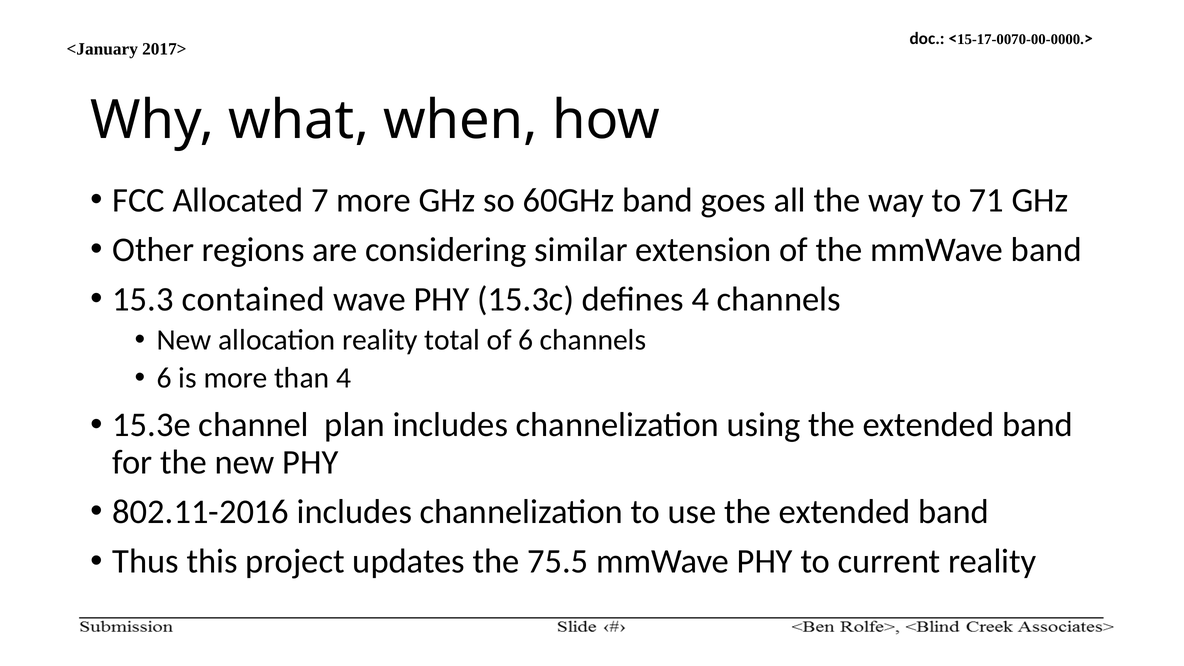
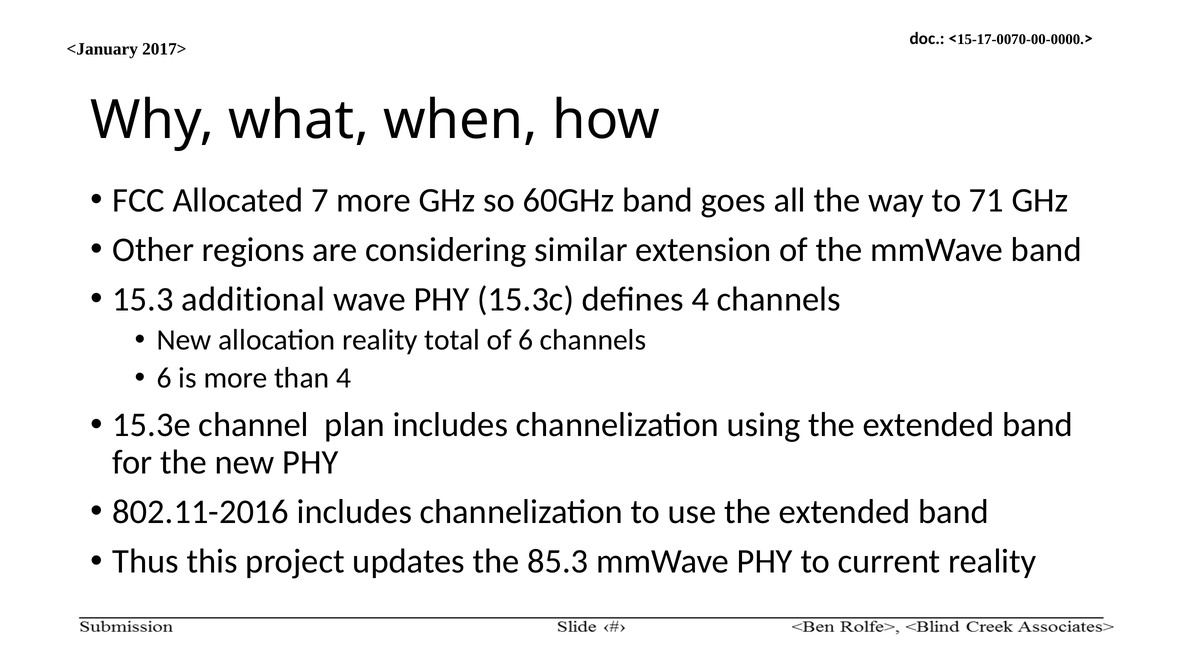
contained: contained -> additional
75.5: 75.5 -> 85.3
